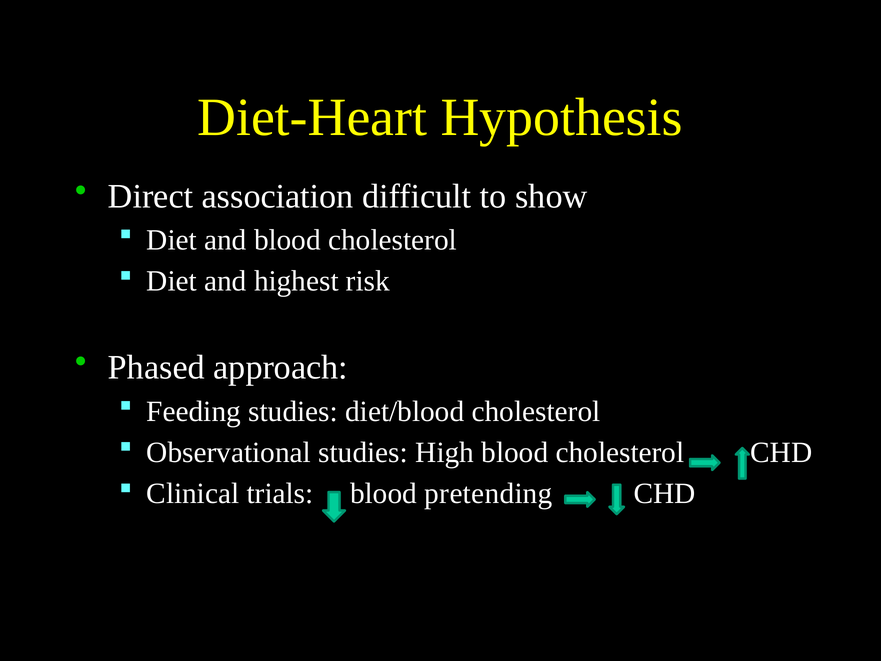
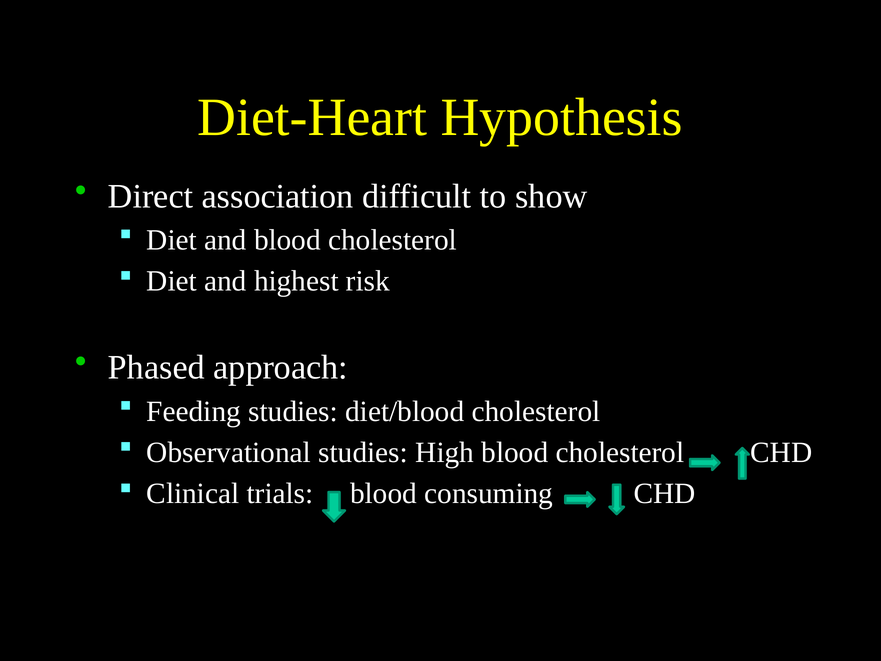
pretending: pretending -> consuming
